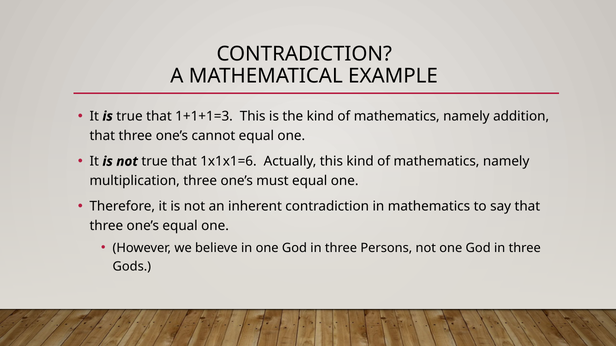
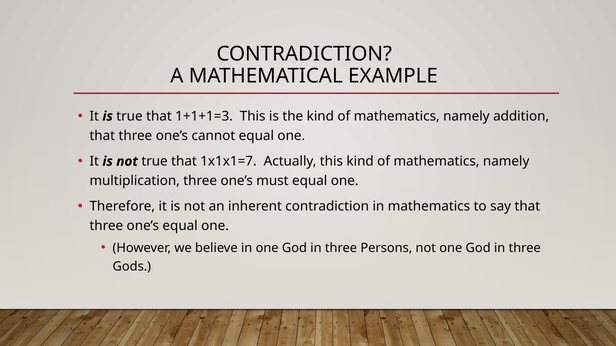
1x1x1=6: 1x1x1=6 -> 1x1x1=7
